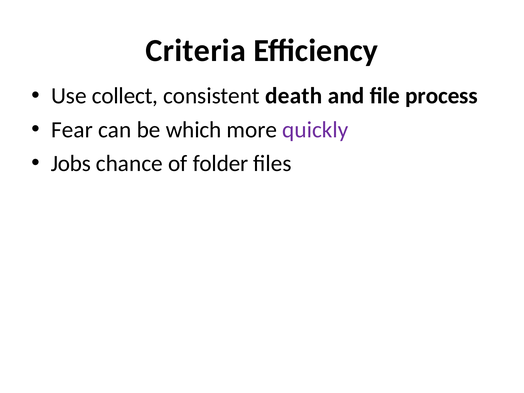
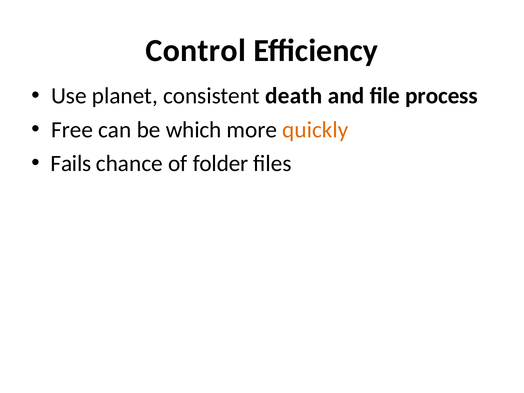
Criteria: Criteria -> Control
collect: collect -> planet
Fear: Fear -> Free
quickly colour: purple -> orange
Jobs: Jobs -> Fails
